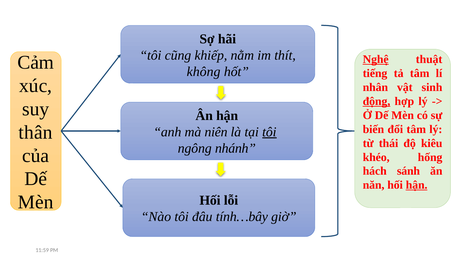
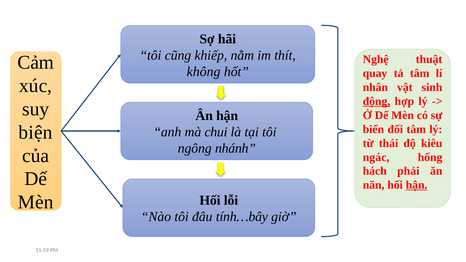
Nghệ underline: present -> none
tiếng: tiếng -> quay
thân: thân -> biện
niên: niên -> chui
tôi at (269, 132) underline: present -> none
khéo: khéo -> ngác
sánh: sánh -> phải
